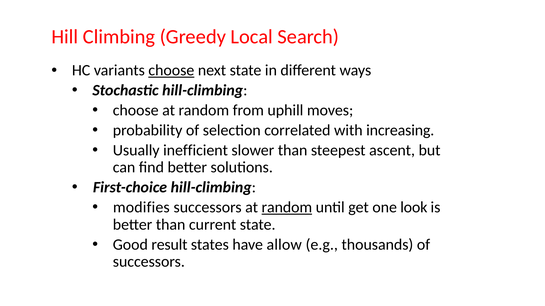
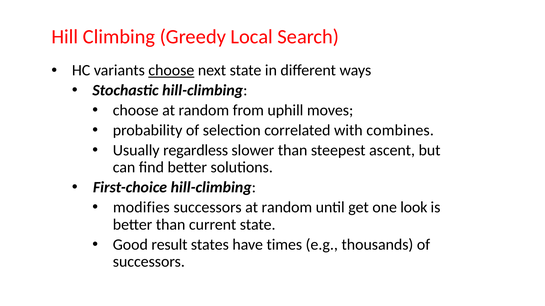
increasing: increasing -> combines
inefficient: inefficient -> regardless
random at (287, 208) underline: present -> none
allow: allow -> times
